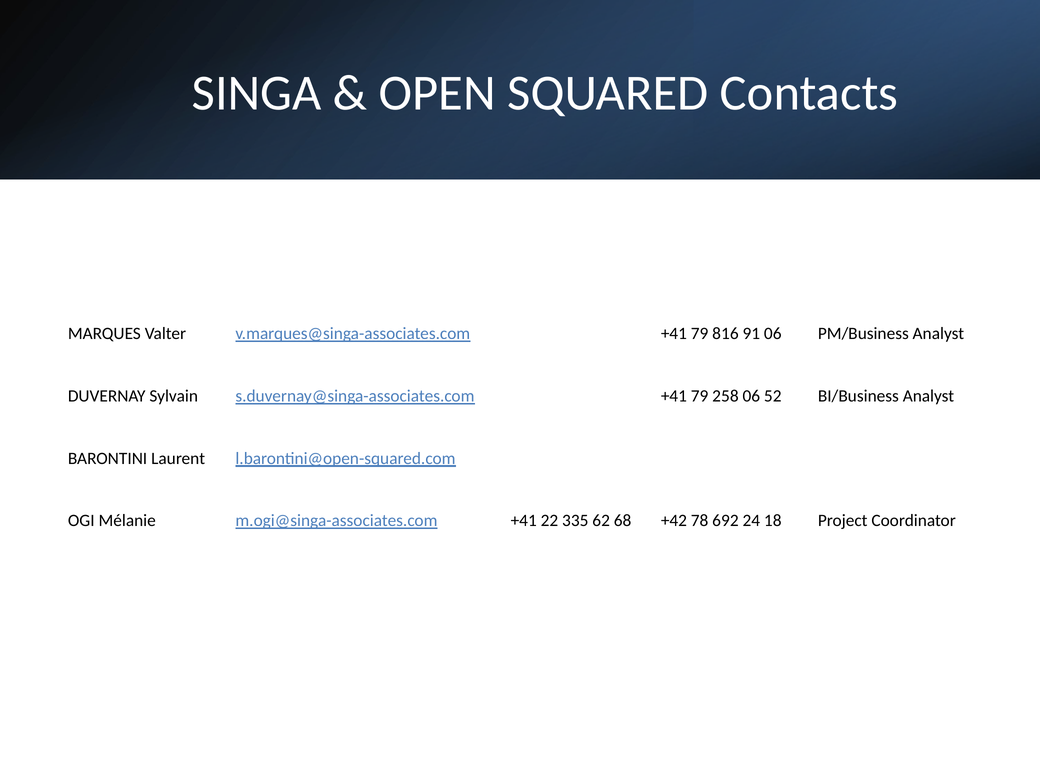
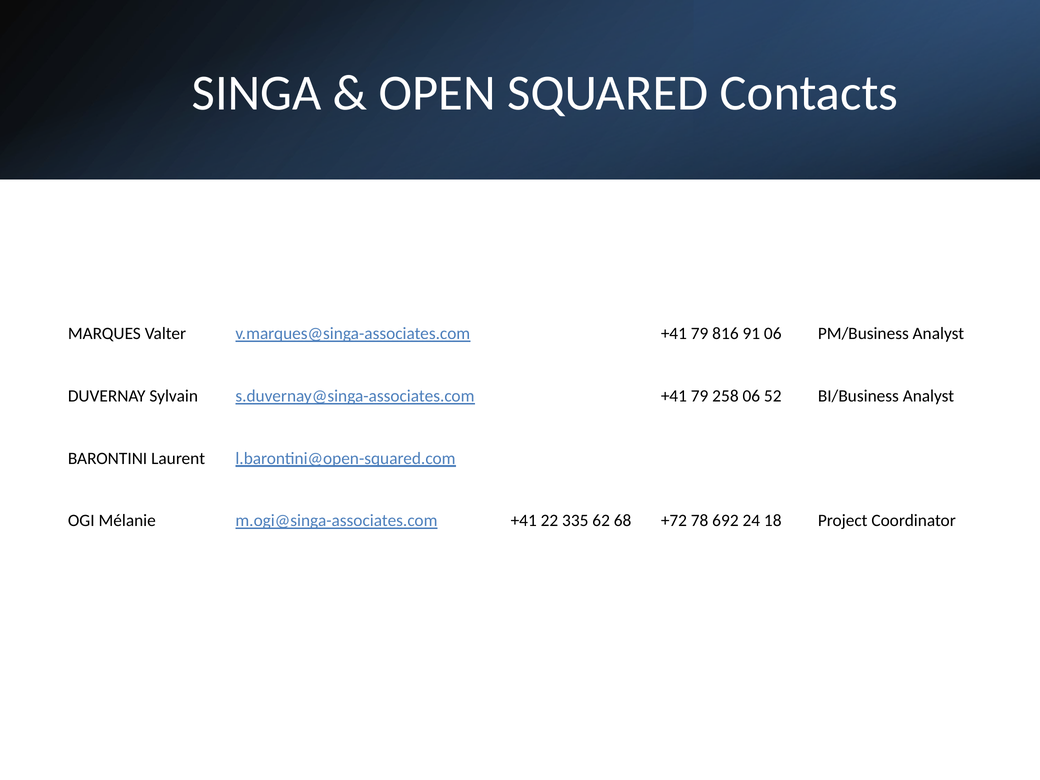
+42: +42 -> +72
